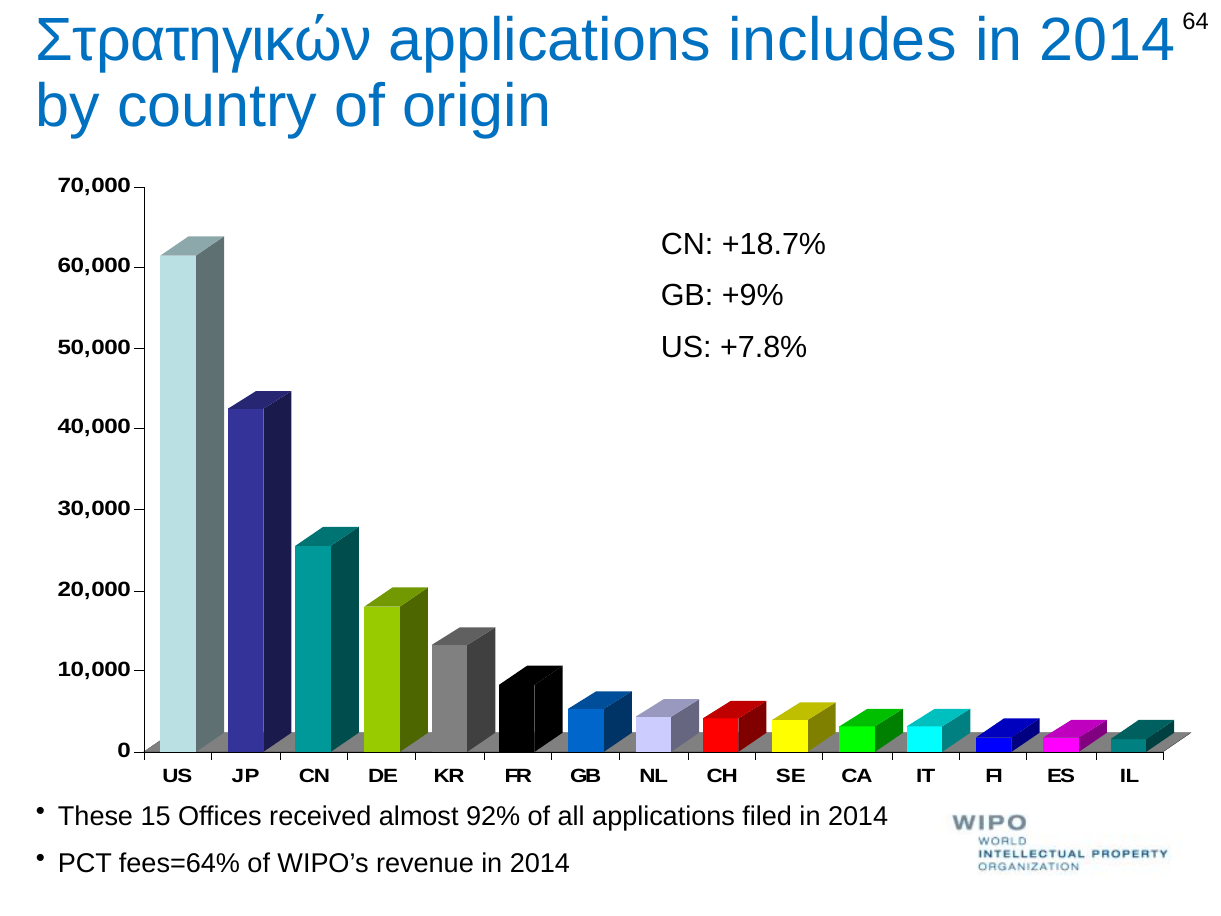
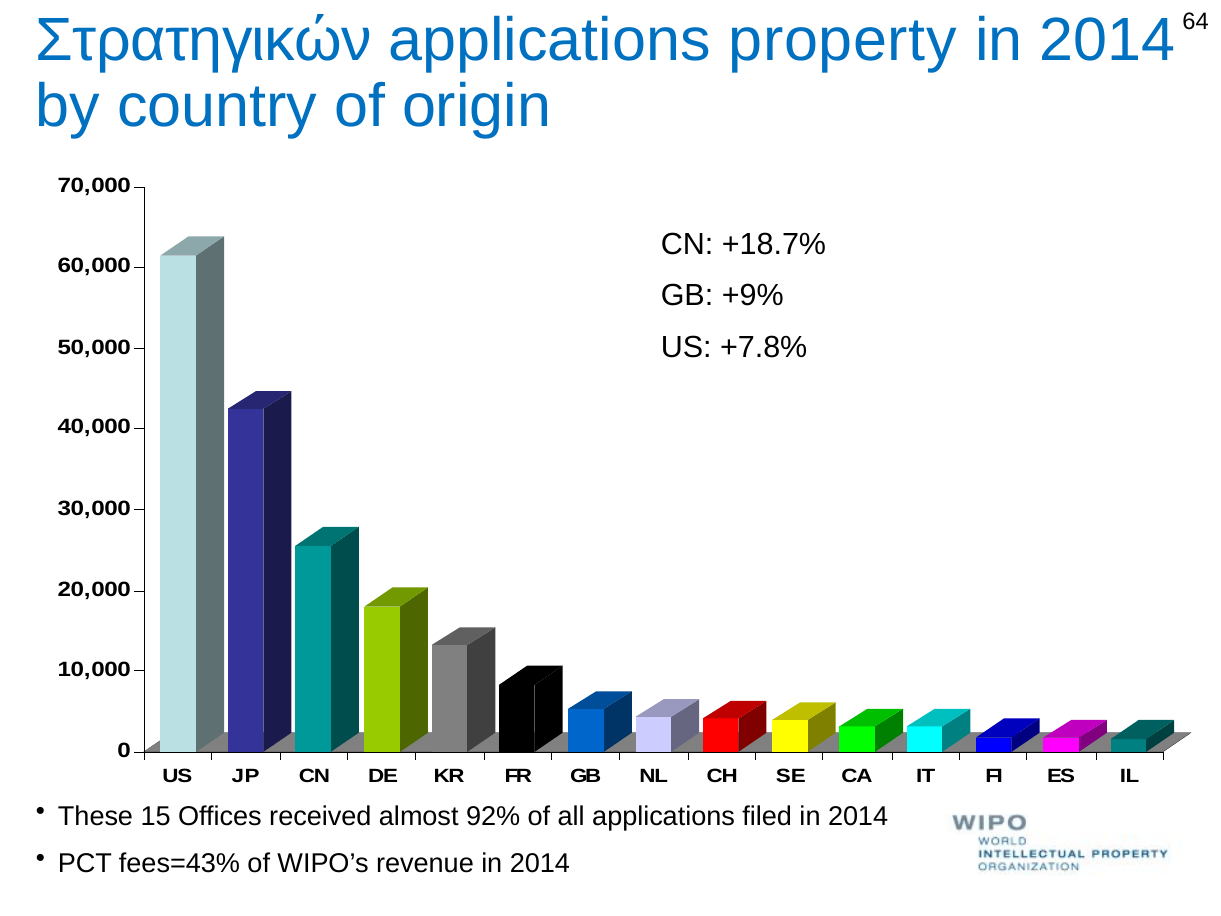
includes: includes -> property
fees=64%: fees=64% -> fees=43%
